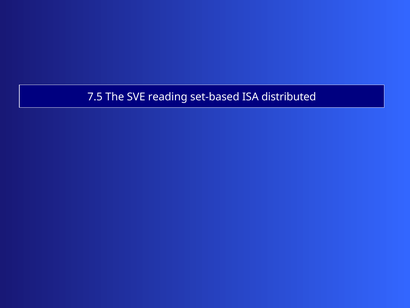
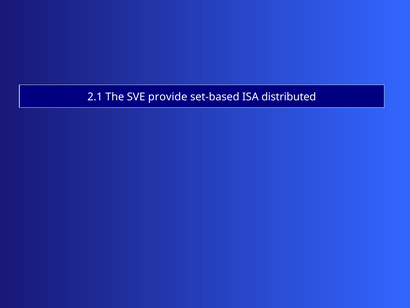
7.5: 7.5 -> 2.1
reading: reading -> provide
